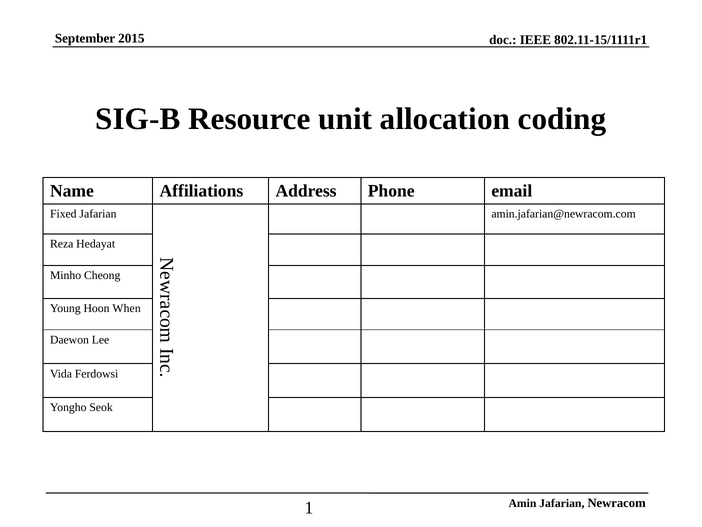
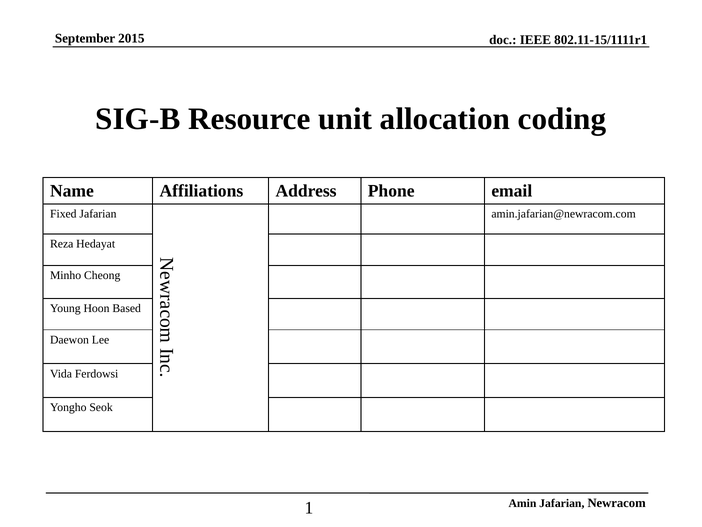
When: When -> Based
